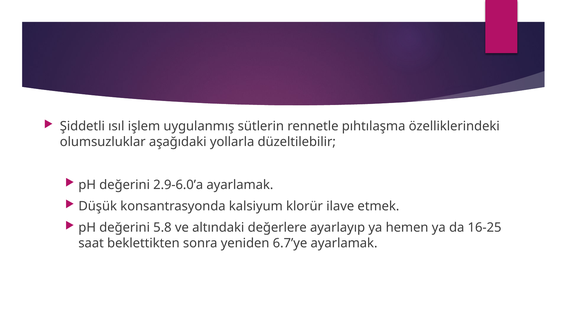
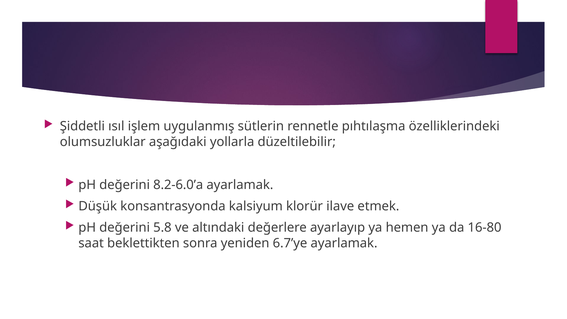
2.9-6.0’a: 2.9-6.0’a -> 8.2-6.0’a
16-25: 16-25 -> 16-80
